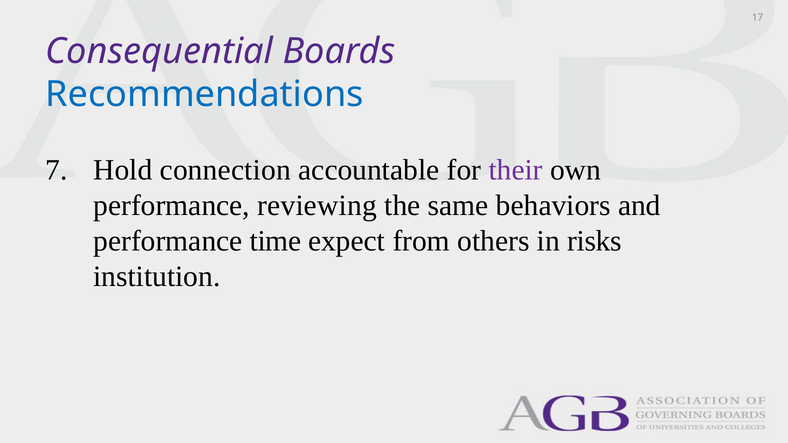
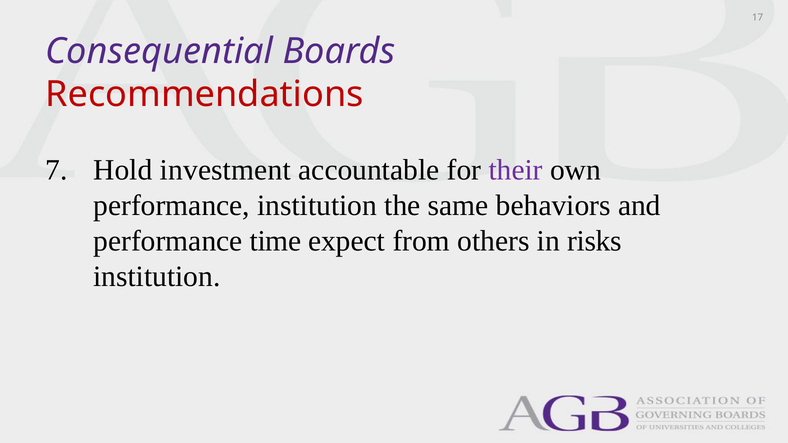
Recommendations colour: blue -> red
connection: connection -> investment
performance reviewing: reviewing -> institution
